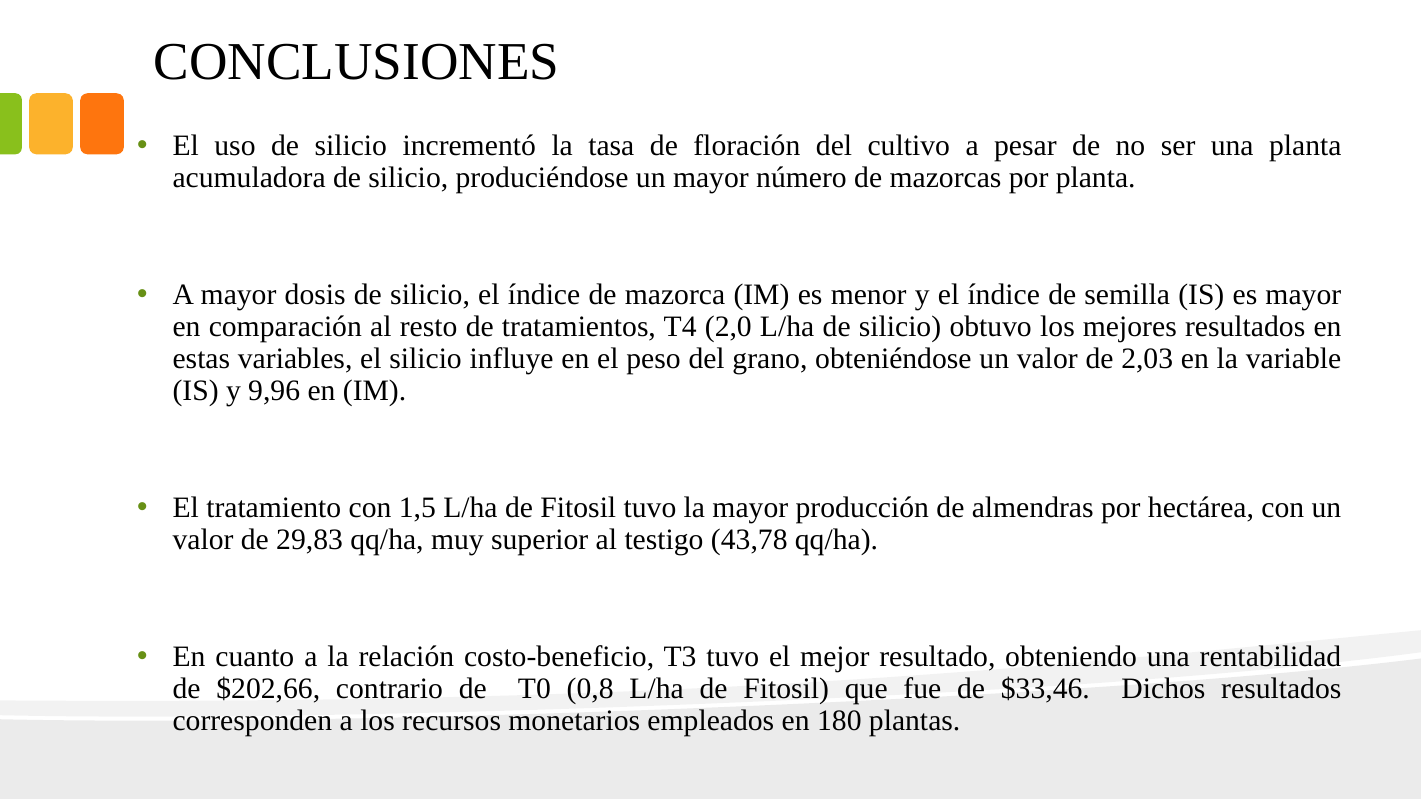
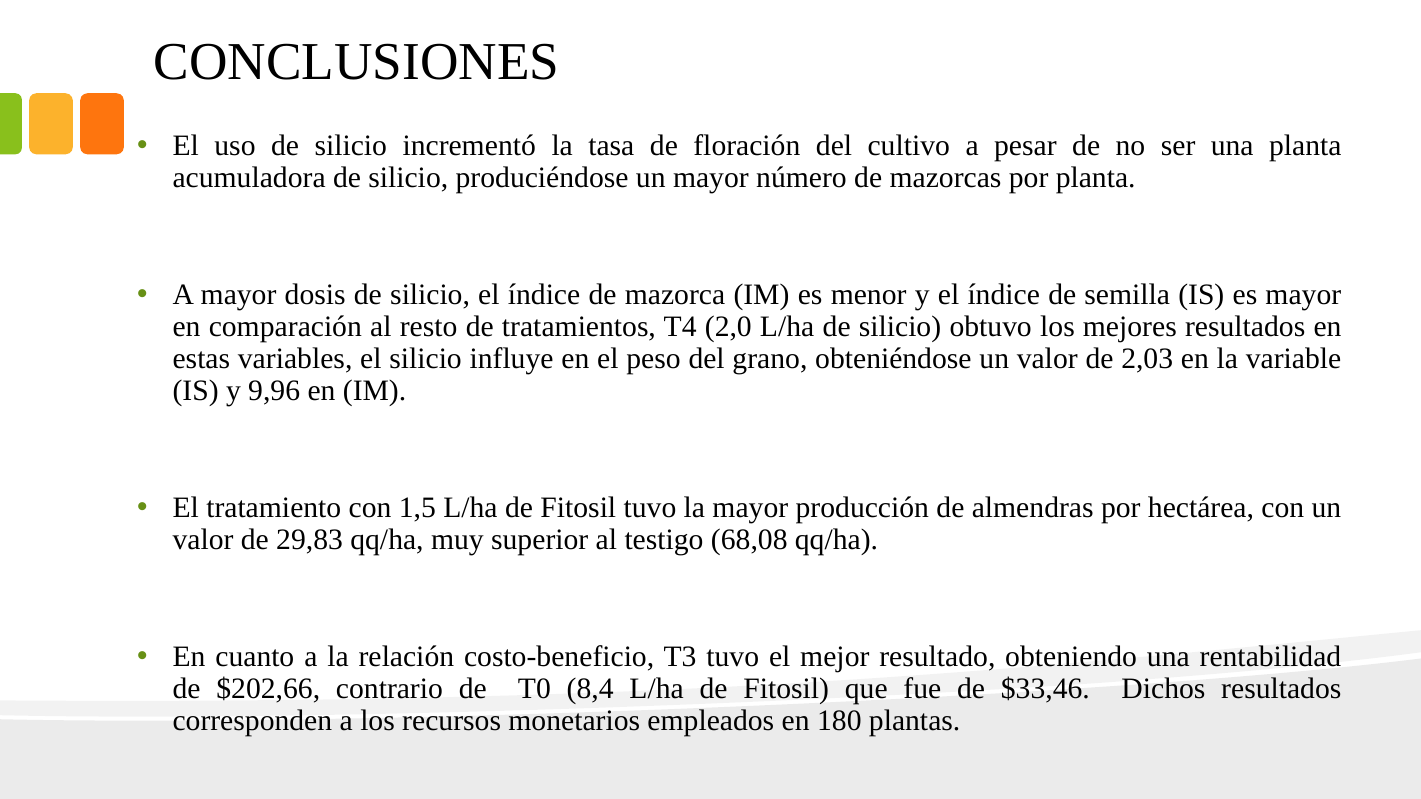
43,78: 43,78 -> 68,08
0,8: 0,8 -> 8,4
